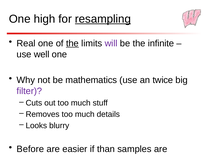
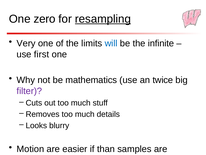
high: high -> zero
Real: Real -> Very
the at (72, 43) underline: present -> none
will colour: purple -> blue
well: well -> first
Before: Before -> Motion
